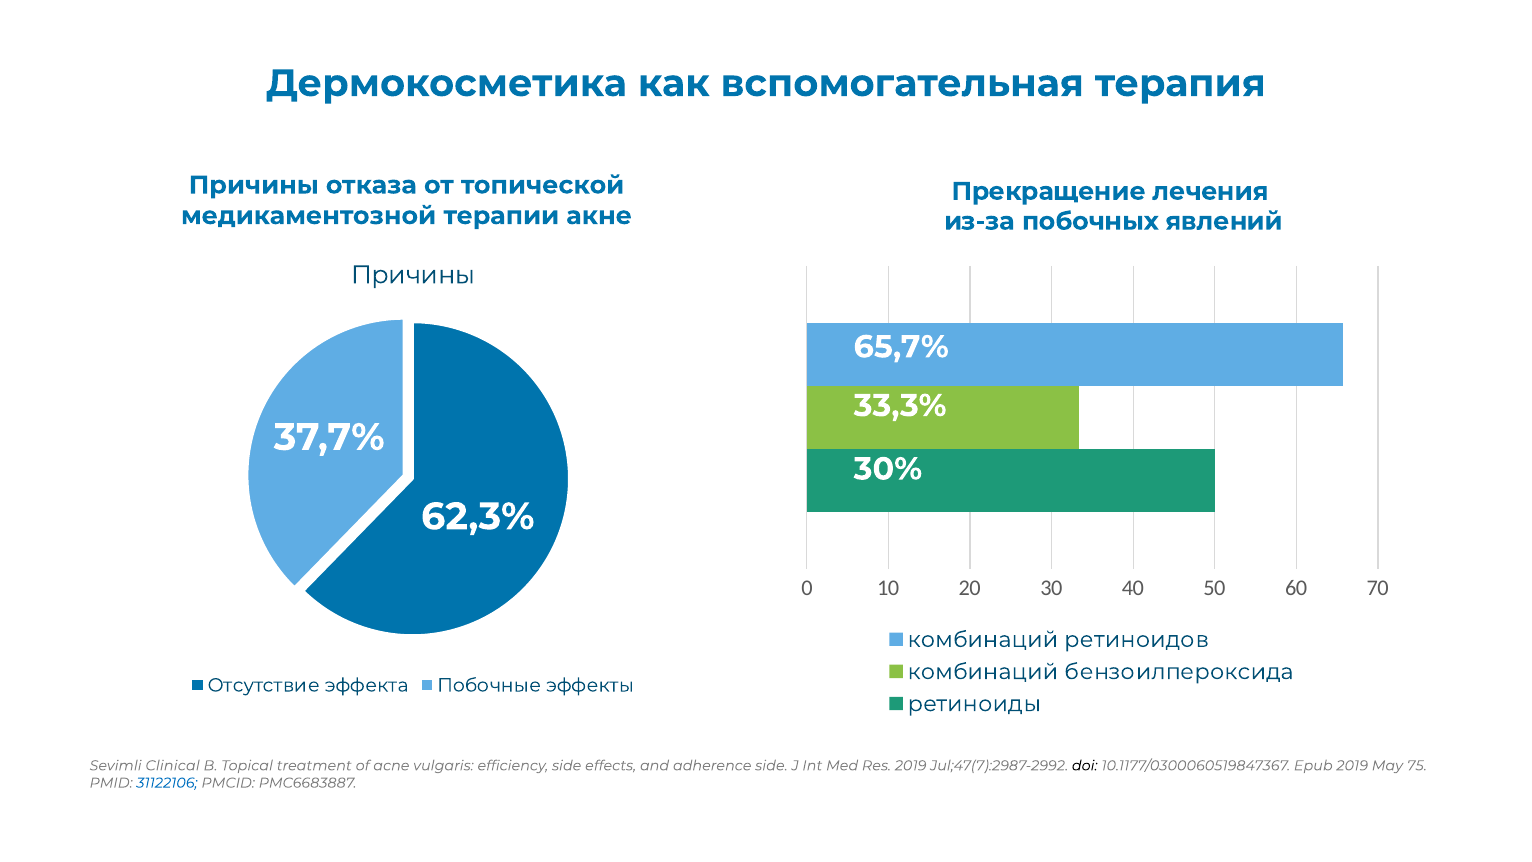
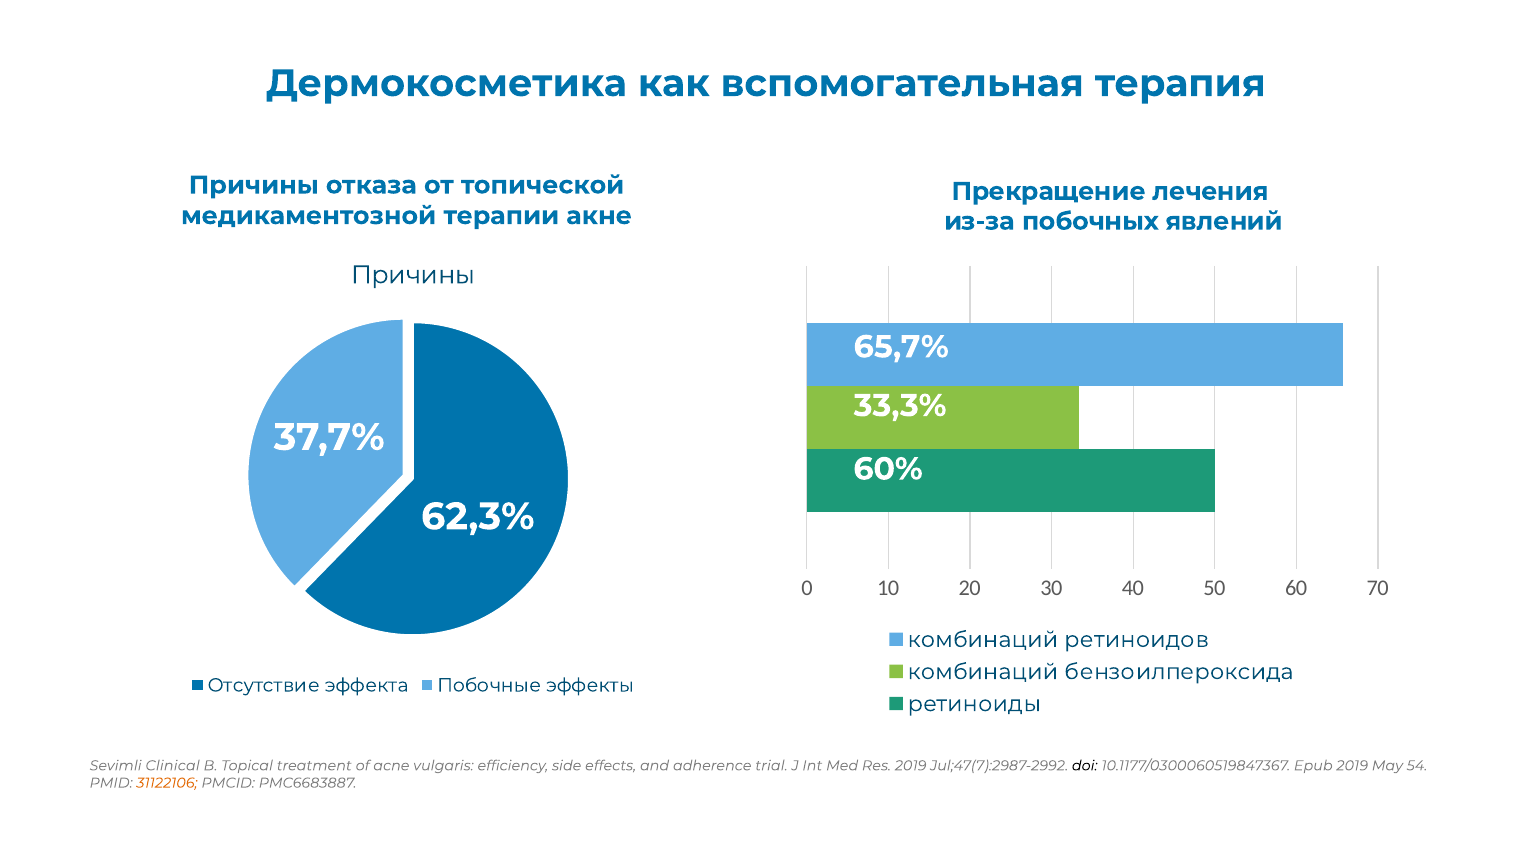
30%: 30% -> 60%
adherence side: side -> trial
75: 75 -> 54
31122106 colour: blue -> orange
